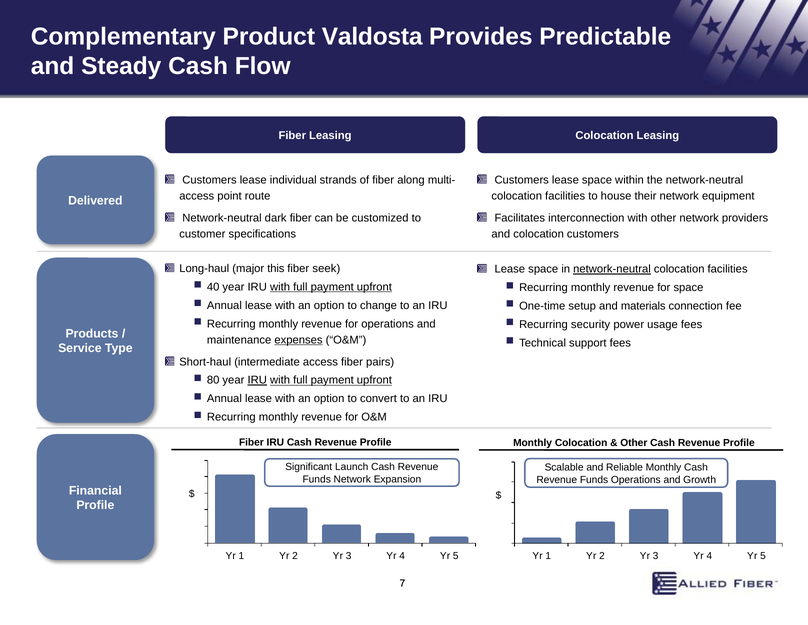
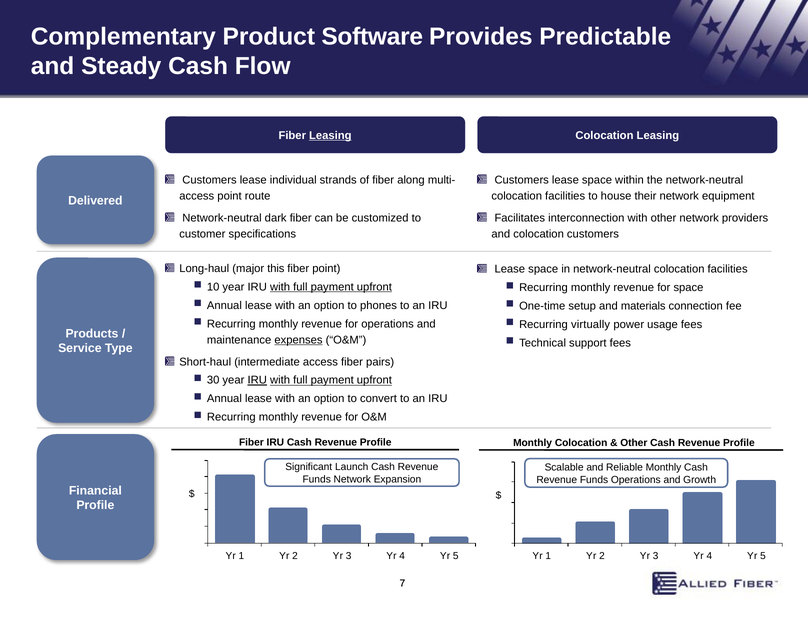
Valdosta: Valdosta -> Software
Leasing at (330, 135) underline: none -> present
fiber seek: seek -> point
network-neutral at (612, 269) underline: present -> none
40: 40 -> 10
change: change -> phones
security: security -> virtually
80: 80 -> 30
